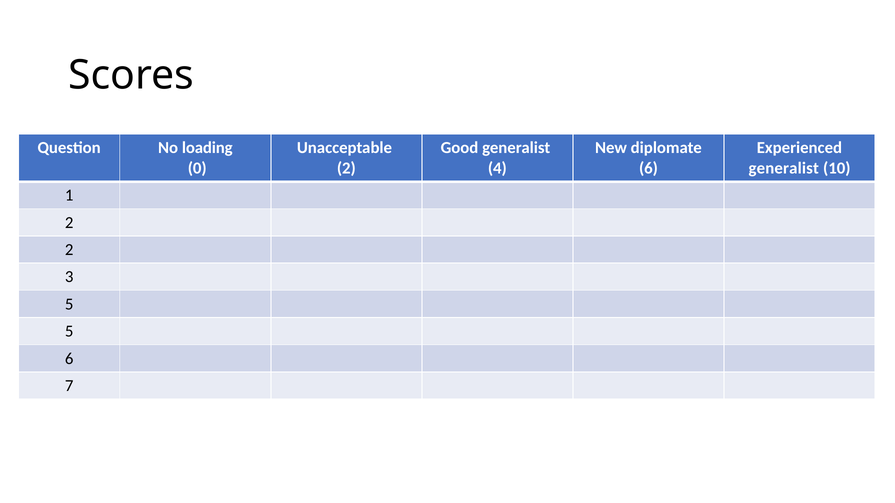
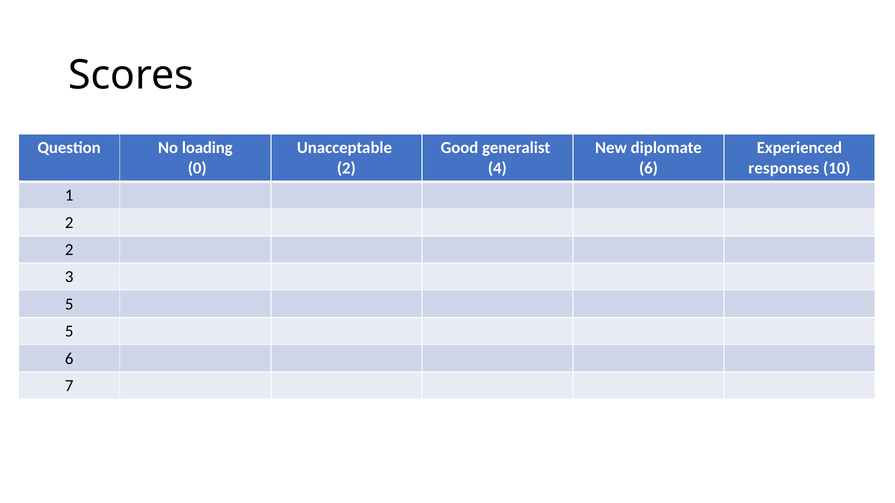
generalist at (784, 168): generalist -> responses
